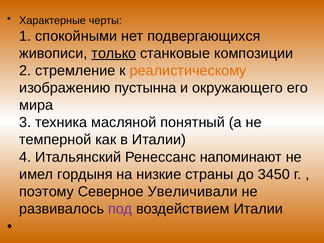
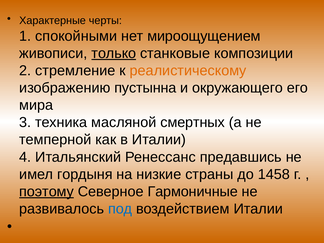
подвергающихся: подвергающихся -> мироощущением
понятный: понятный -> смертных
напоминают: напоминают -> предавшись
3450: 3450 -> 1458
поэтому underline: none -> present
Увеличивали: Увеличивали -> Гармоничные
под colour: purple -> blue
